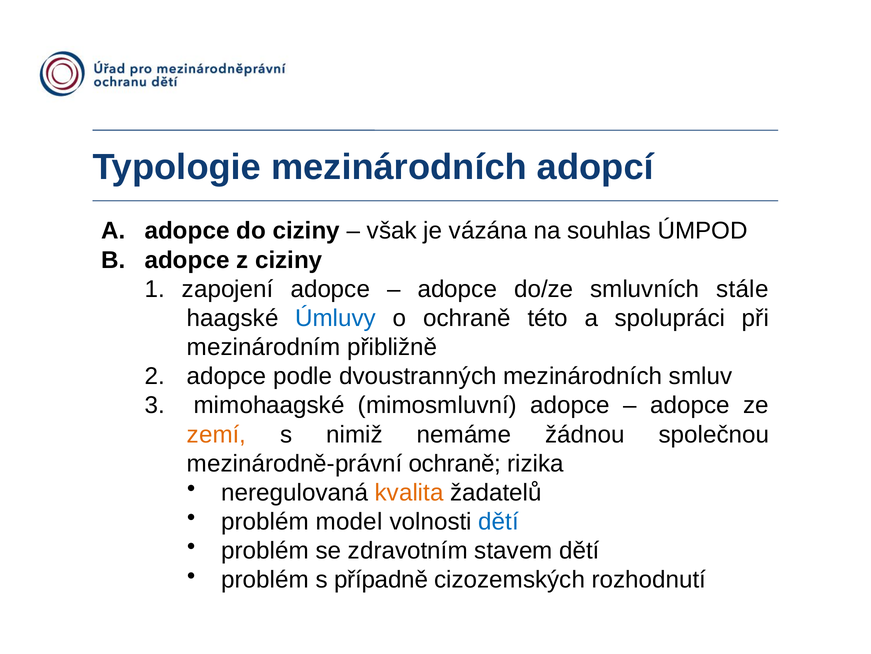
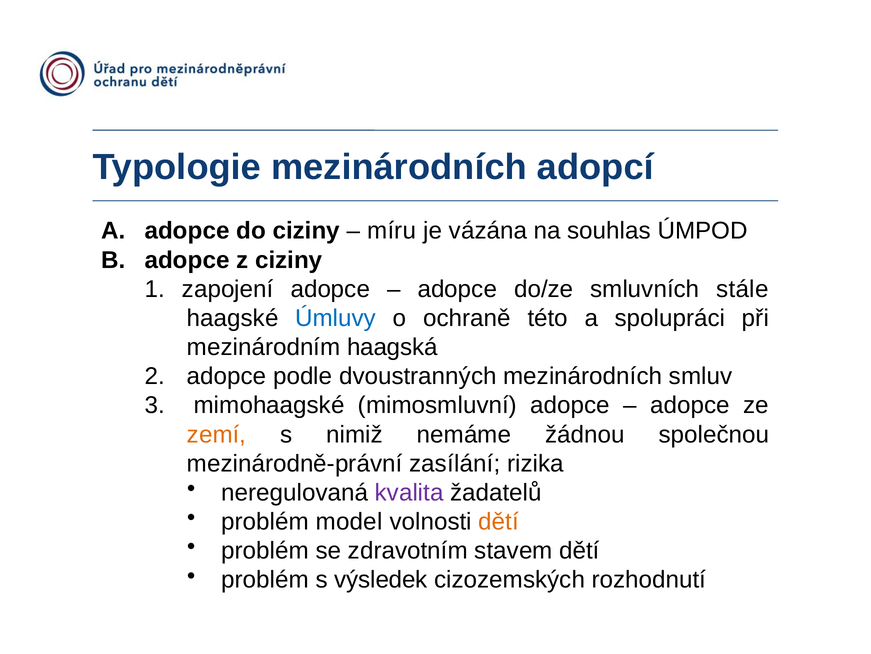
však: však -> míru
přibližně: přibližně -> haagská
mezinárodně-právní ochraně: ochraně -> zasílání
kvalita colour: orange -> purple
dětí at (499, 521) colour: blue -> orange
případně: případně -> výsledek
